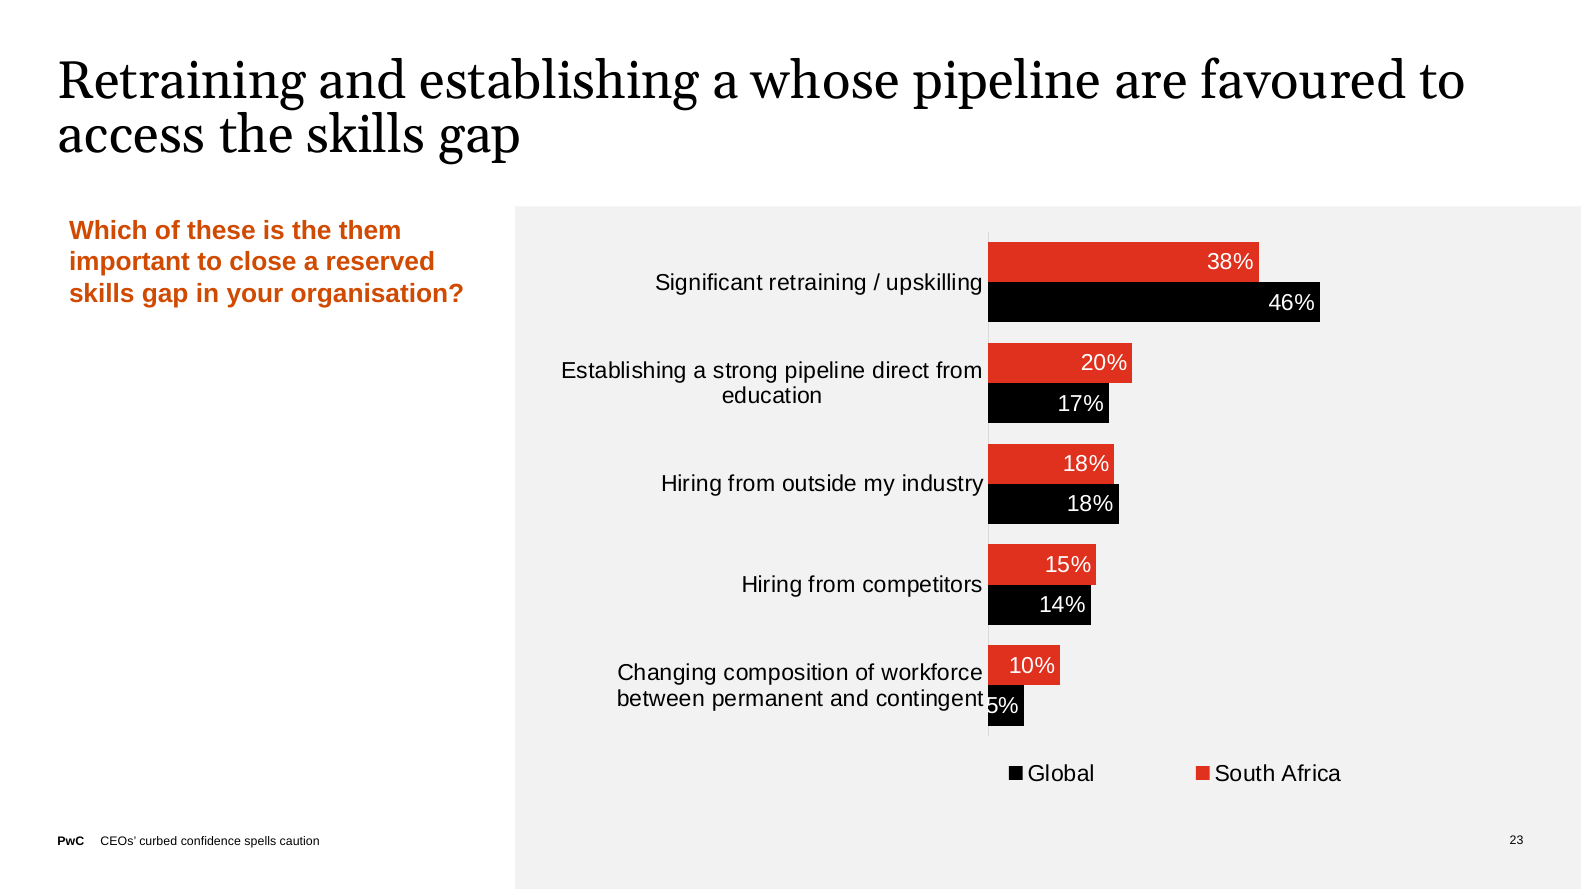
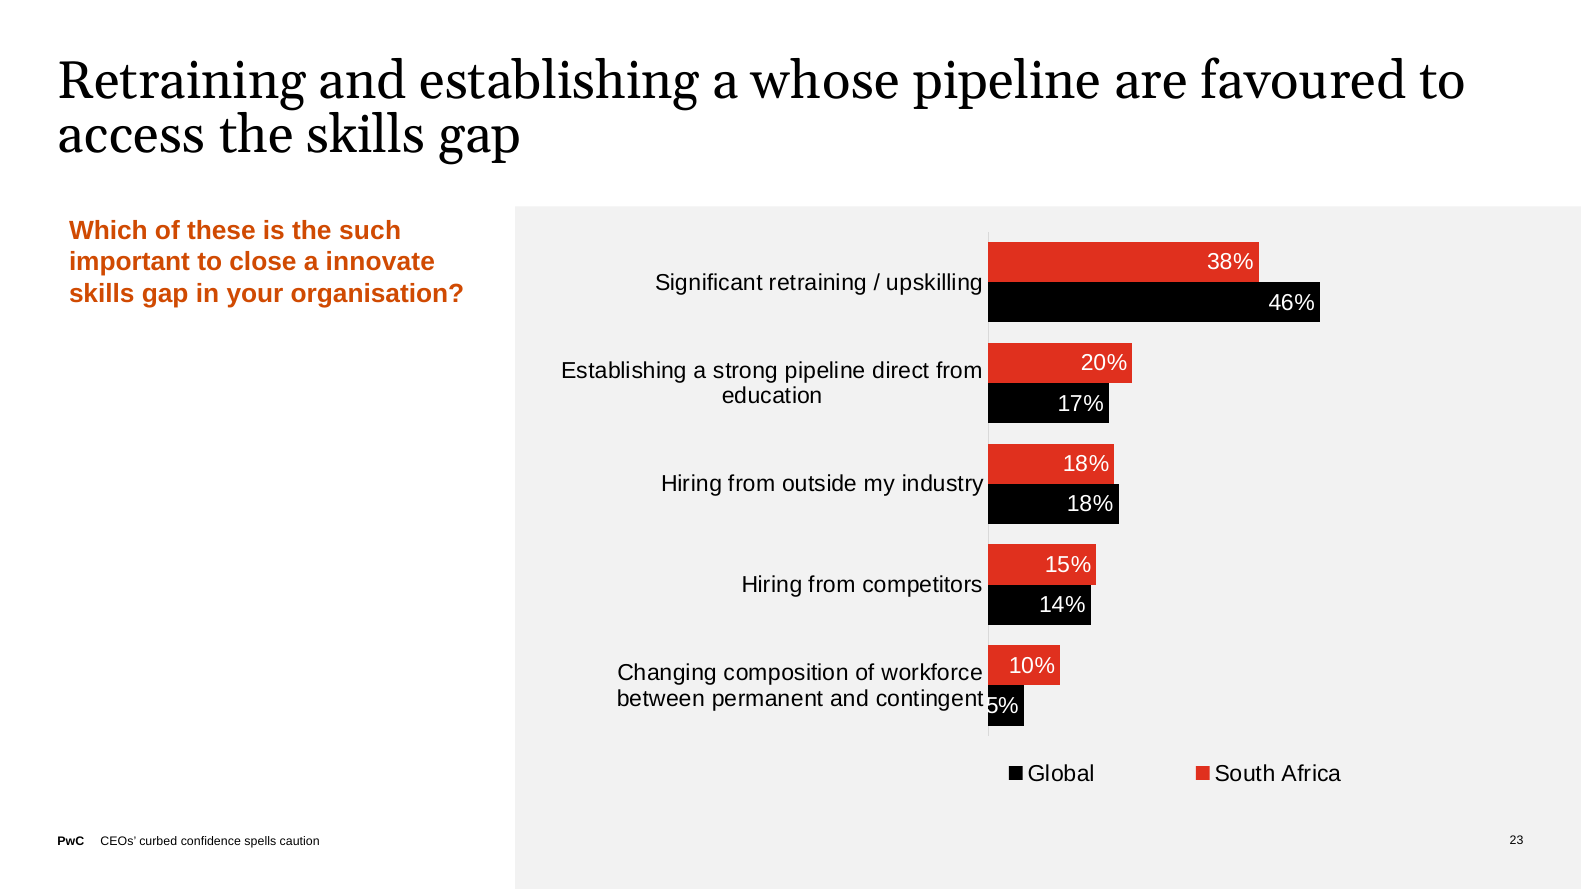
them: them -> such
reserved: reserved -> innovate
